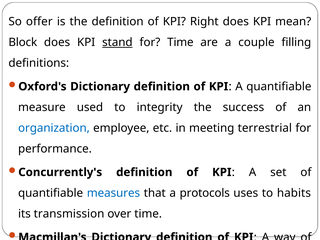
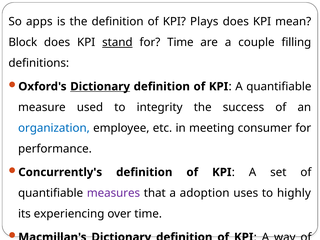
offer: offer -> apps
Right: Right -> Plays
Dictionary at (100, 87) underline: none -> present
terrestrial: terrestrial -> consumer
measures colour: blue -> purple
protocols: protocols -> adoption
habits: habits -> highly
transmission: transmission -> experiencing
